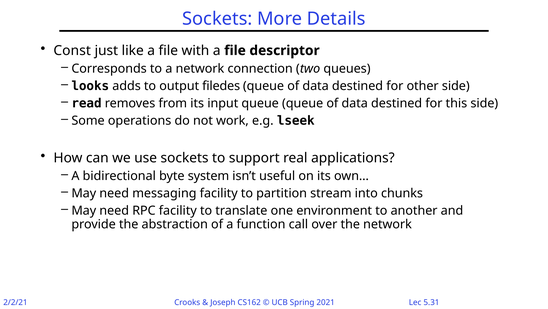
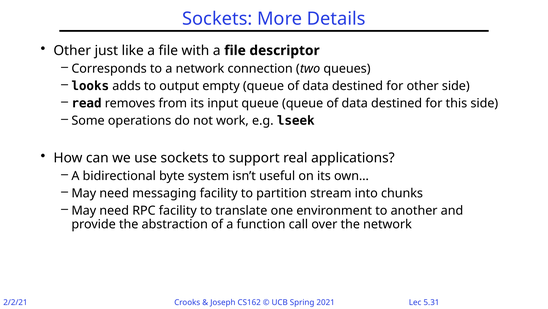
Const at (72, 50): Const -> Other
filedes: filedes -> empty
